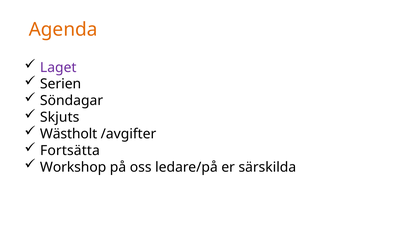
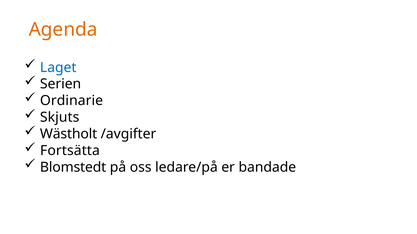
Laget colour: purple -> blue
Söndagar: Söndagar -> Ordinarie
Workshop: Workshop -> Blomstedt
särskilda: särskilda -> bandade
